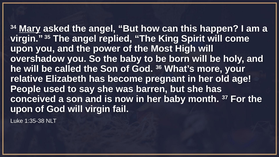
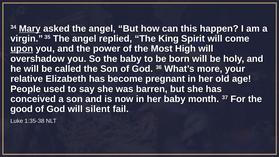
upon at (22, 49) underline: none -> present
upon at (22, 109): upon -> good
will virgin: virgin -> silent
